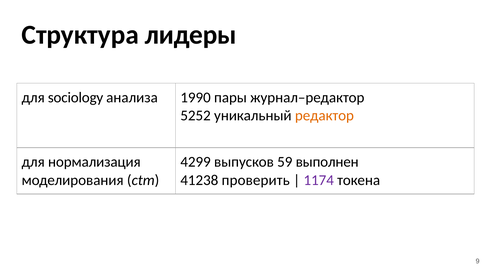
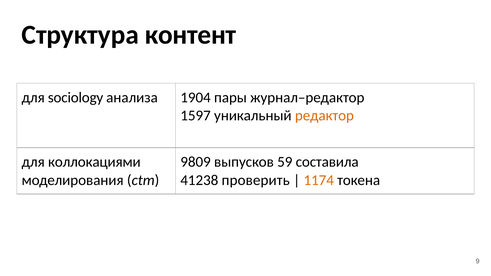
лидеры: лидеры -> контент
1990: 1990 -> 1904
5252: 5252 -> 1597
нормализация: нормализация -> коллокациями
4299: 4299 -> 9809
выполнен: выполнен -> составила
1174 colour: purple -> orange
